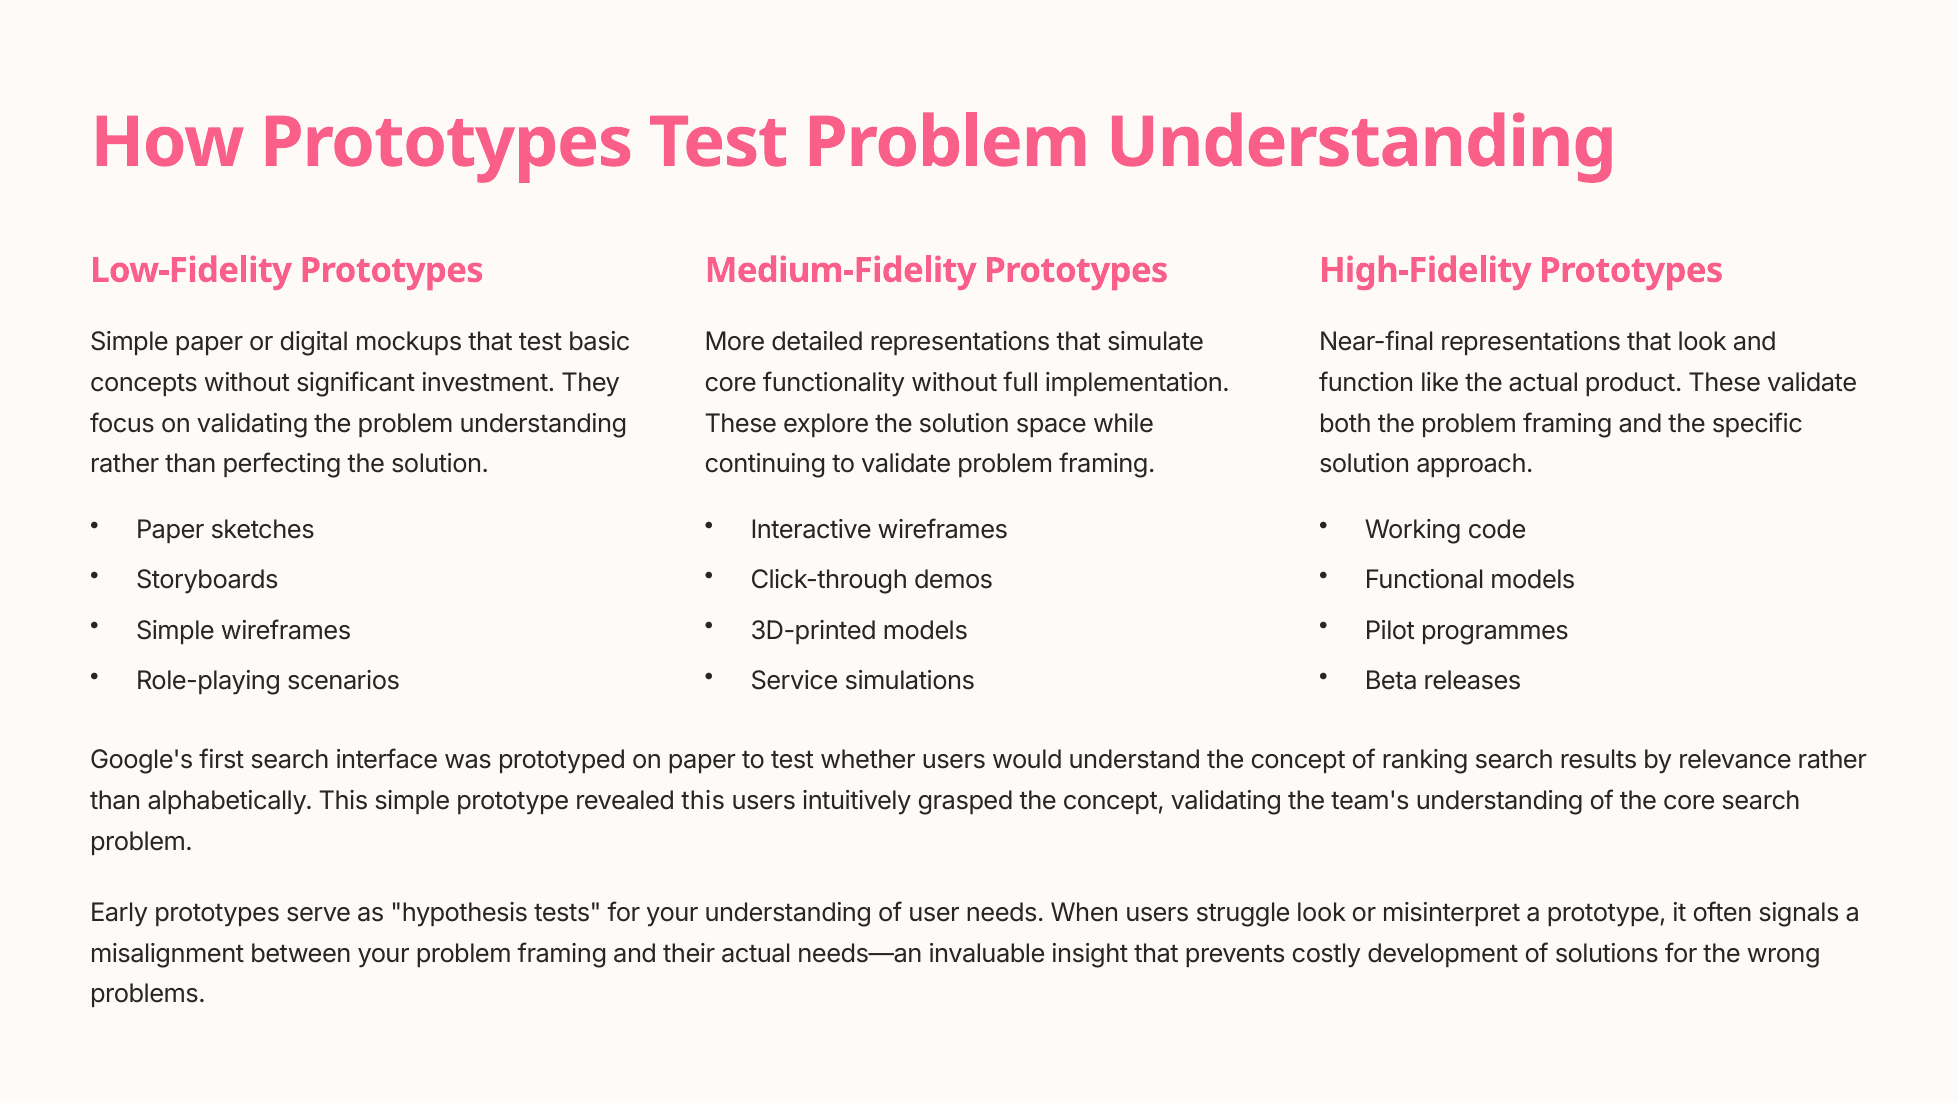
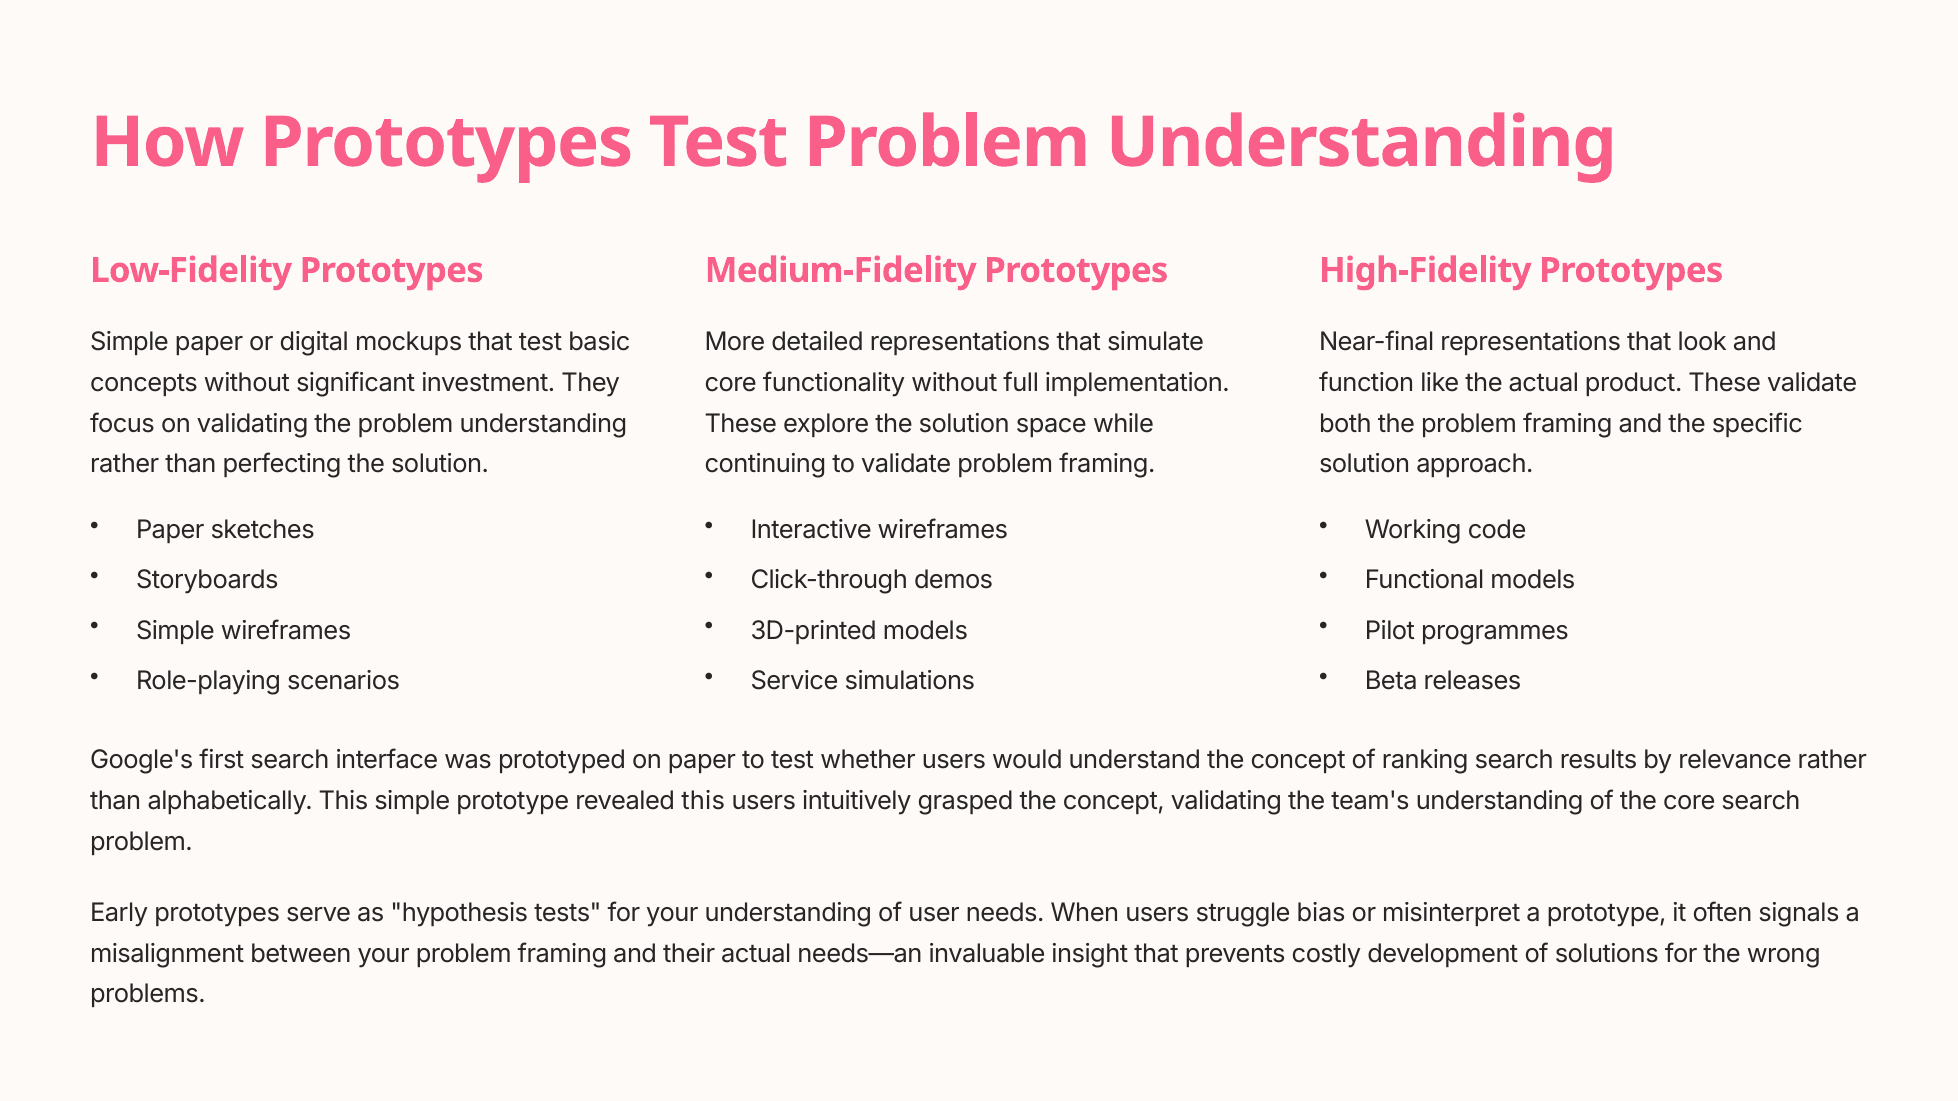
struggle look: look -> bias
